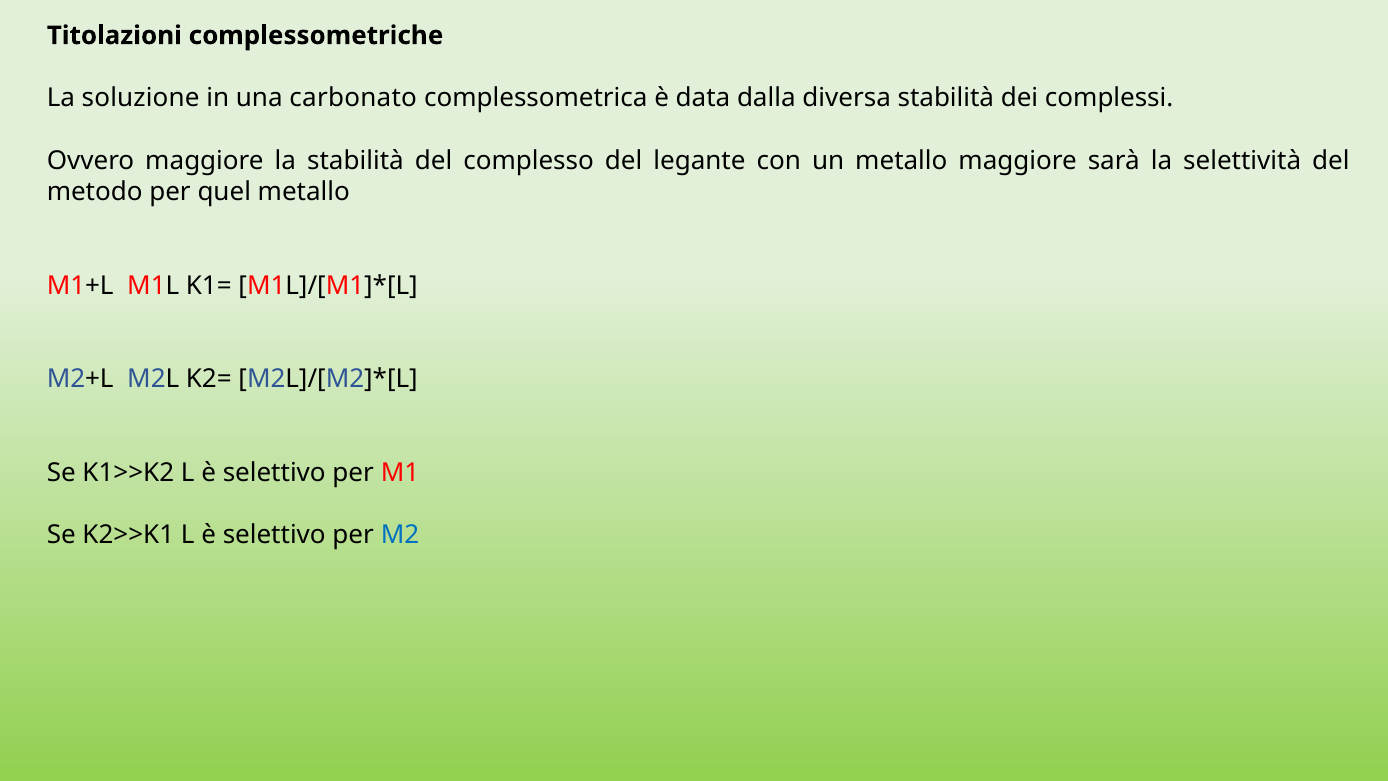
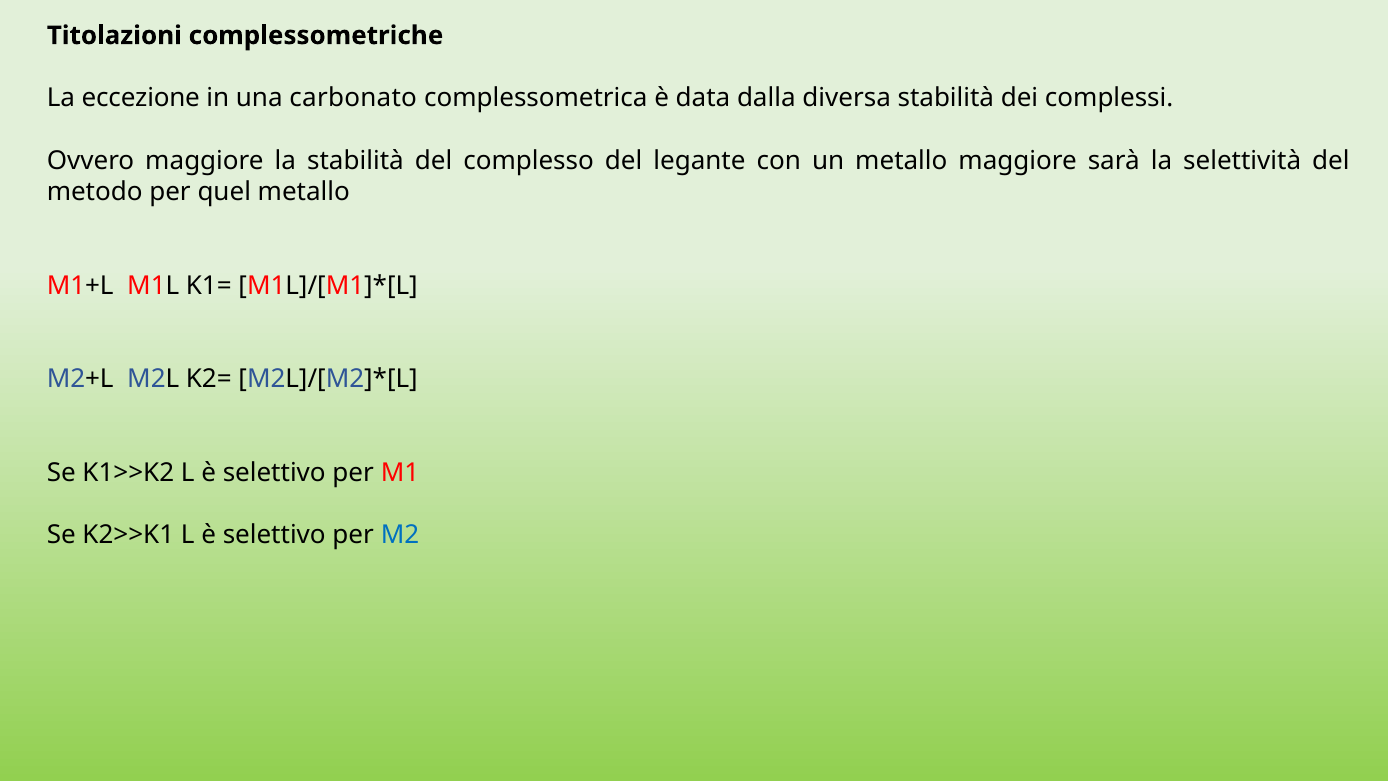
soluzione: soluzione -> eccezione
